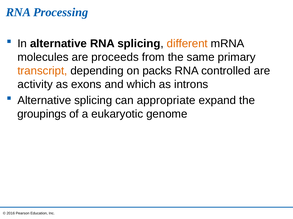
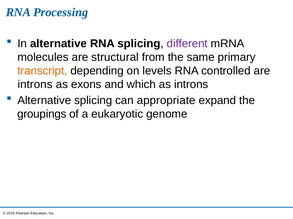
different colour: orange -> purple
proceeds: proceeds -> structural
packs: packs -> levels
activity at (35, 85): activity -> introns
